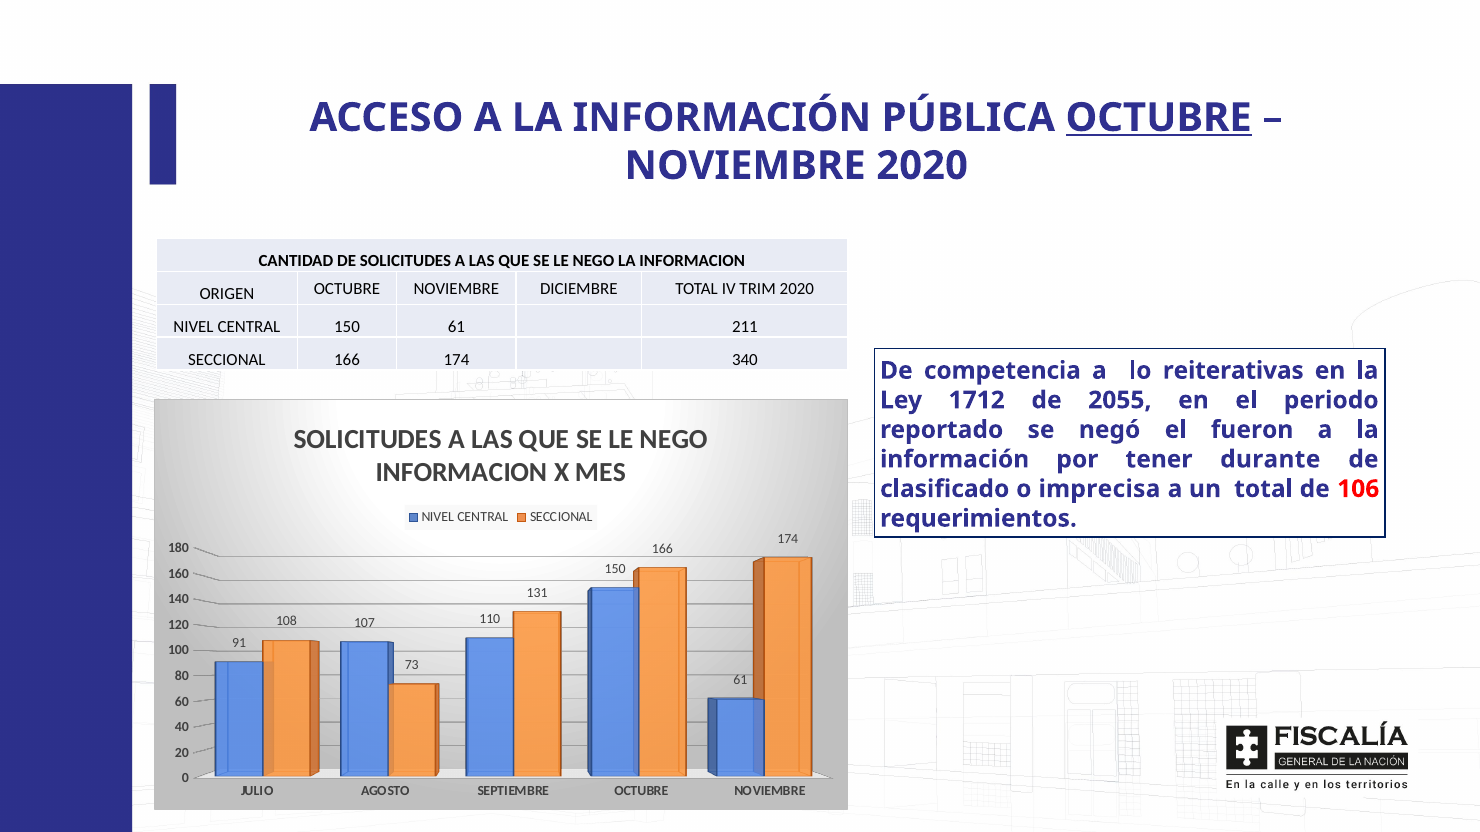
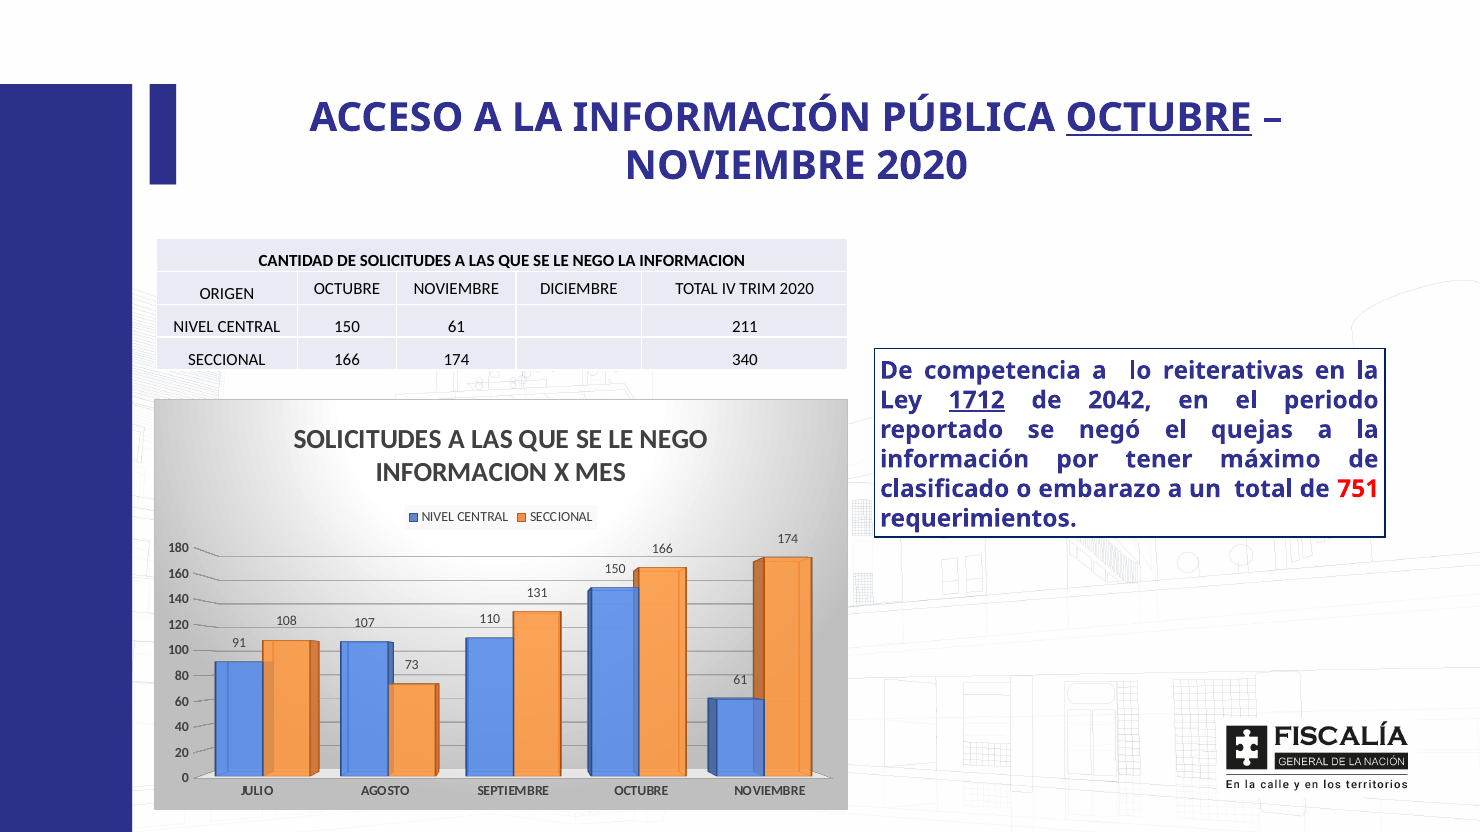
1712 underline: none -> present
2055: 2055 -> 2042
fueron: fueron -> quejas
durante: durante -> máximo
imprecisa: imprecisa -> embarazo
106: 106 -> 751
